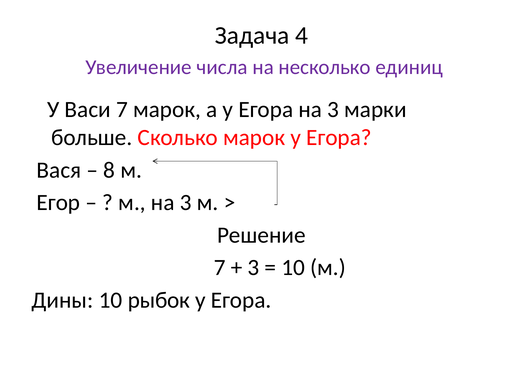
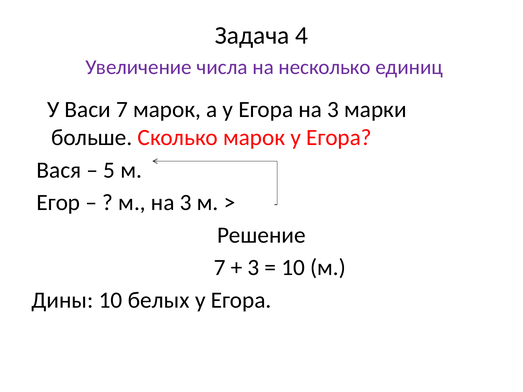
8: 8 -> 5
рыбок: рыбок -> белых
